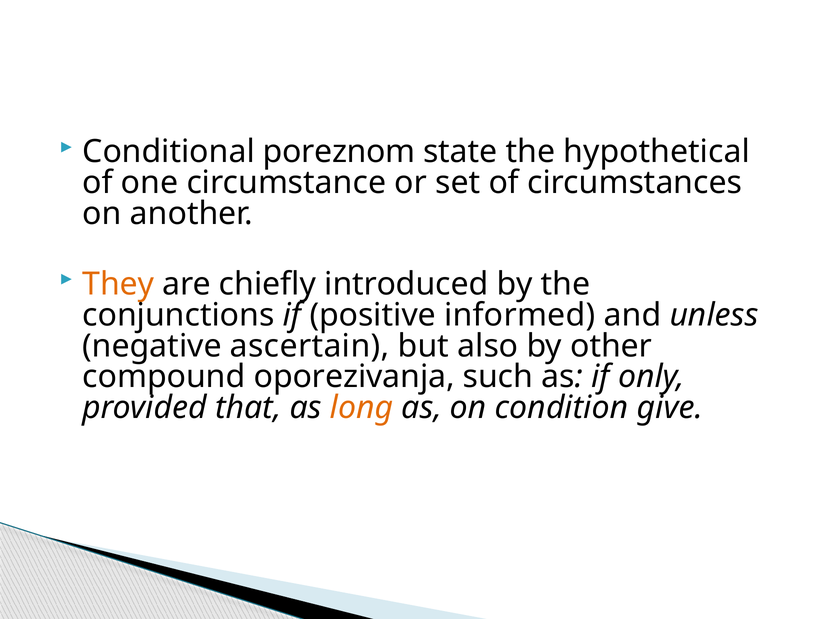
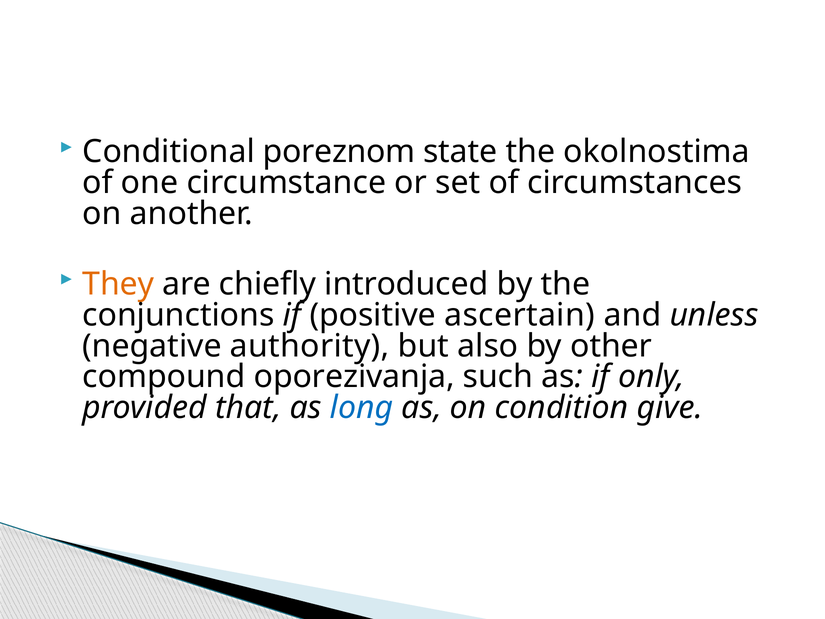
hypothetical: hypothetical -> okolnostima
informed: informed -> ascertain
ascertain: ascertain -> authority
long colour: orange -> blue
